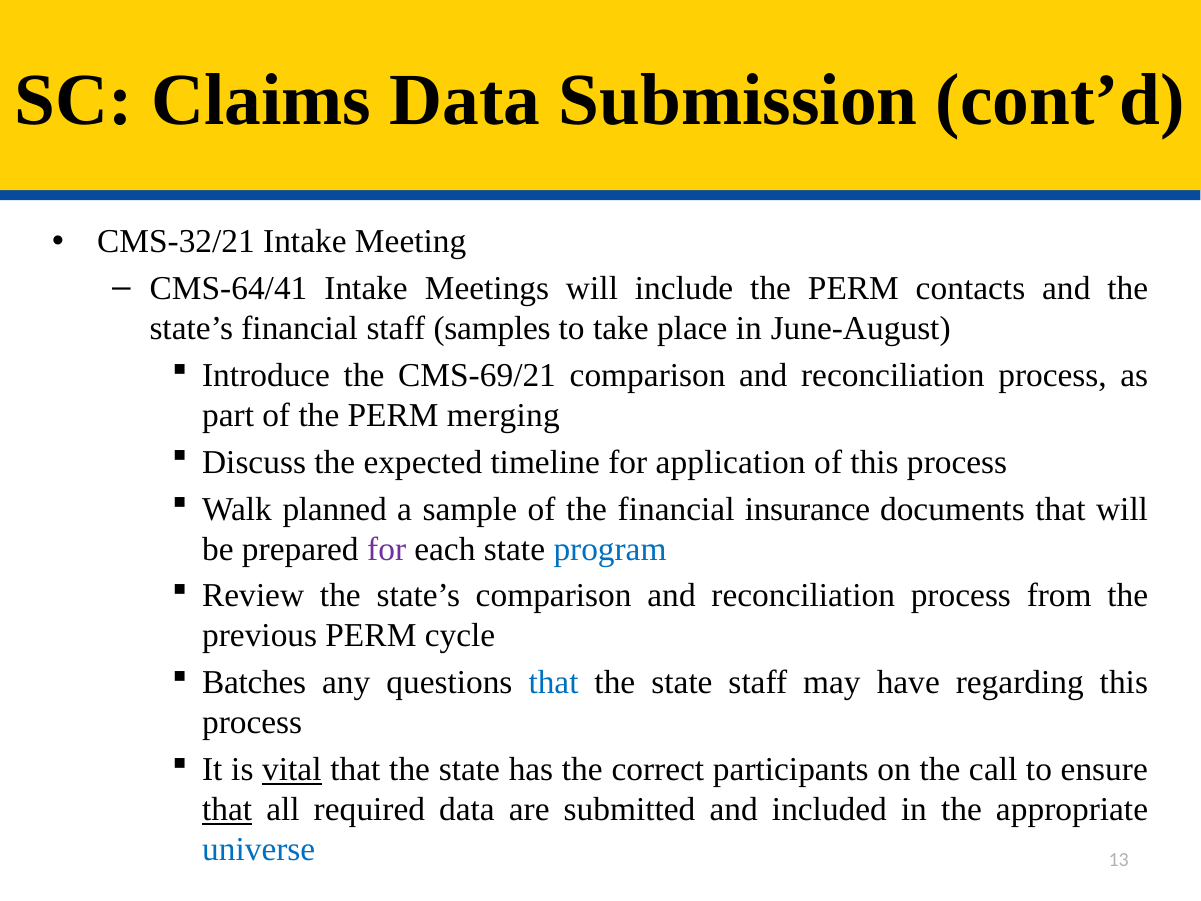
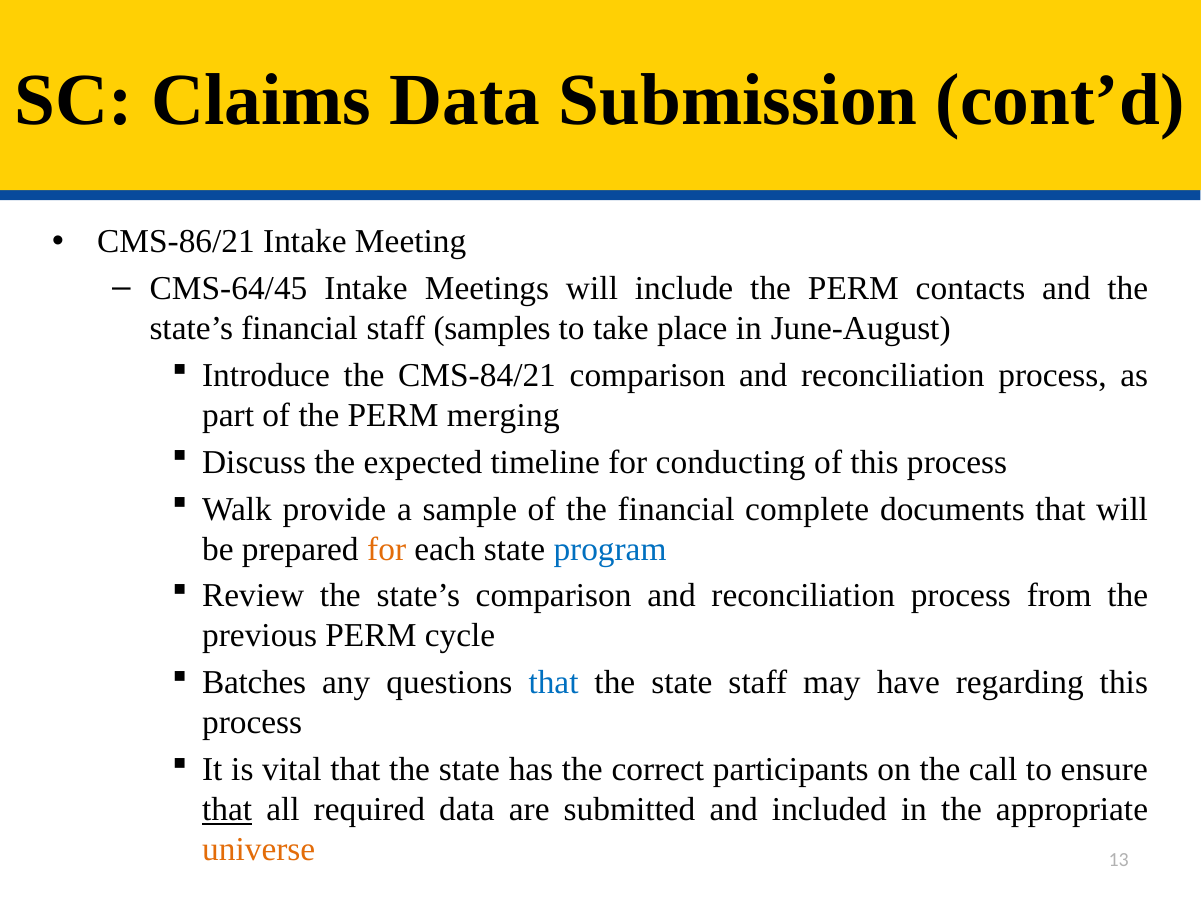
CMS-32/21: CMS-32/21 -> CMS-86/21
CMS-64/41: CMS-64/41 -> CMS-64/45
CMS-69/21: CMS-69/21 -> CMS-84/21
application: application -> conducting
planned: planned -> provide
insurance: insurance -> complete
for at (387, 549) colour: purple -> orange
vital underline: present -> none
universe colour: blue -> orange
